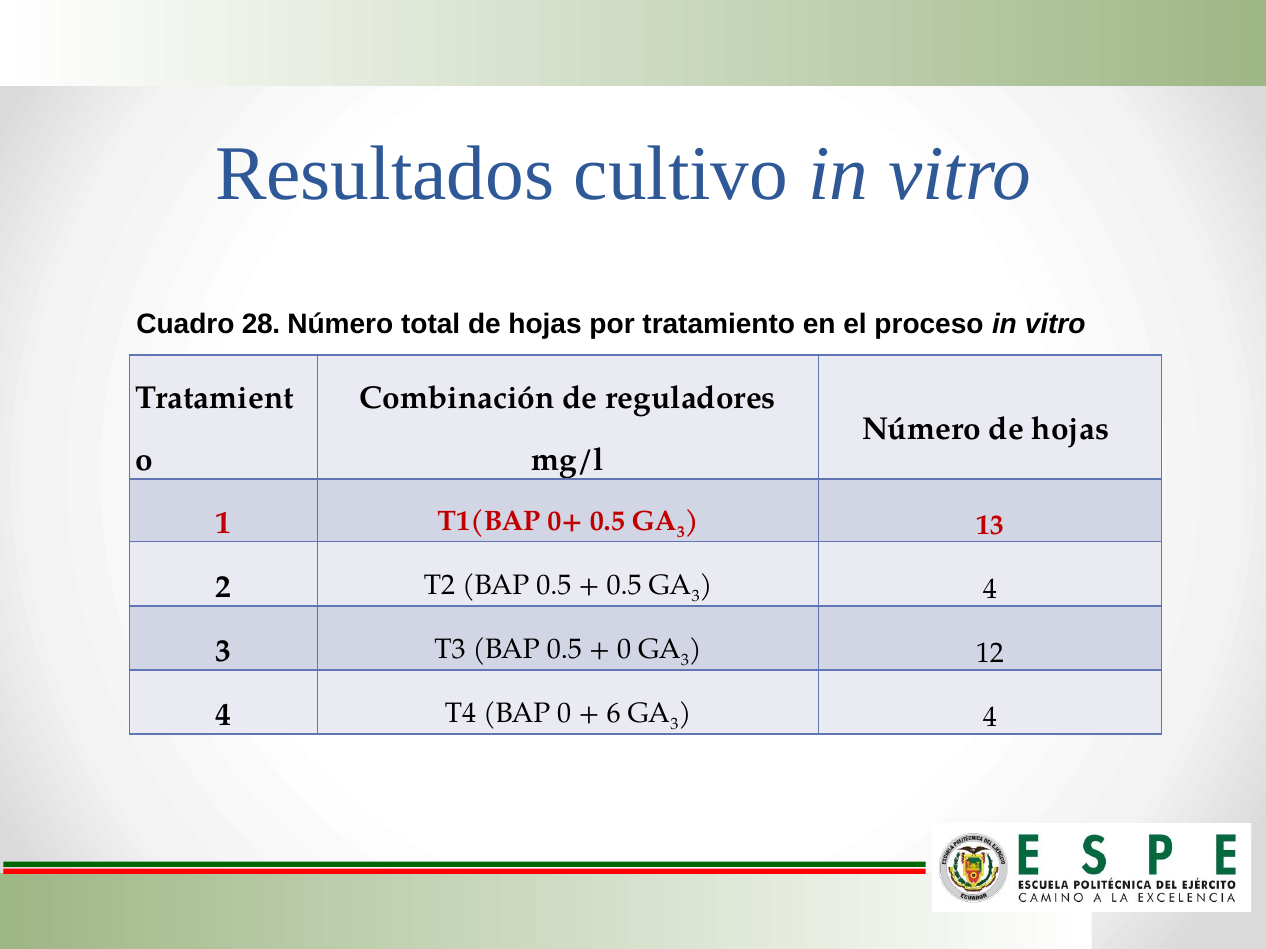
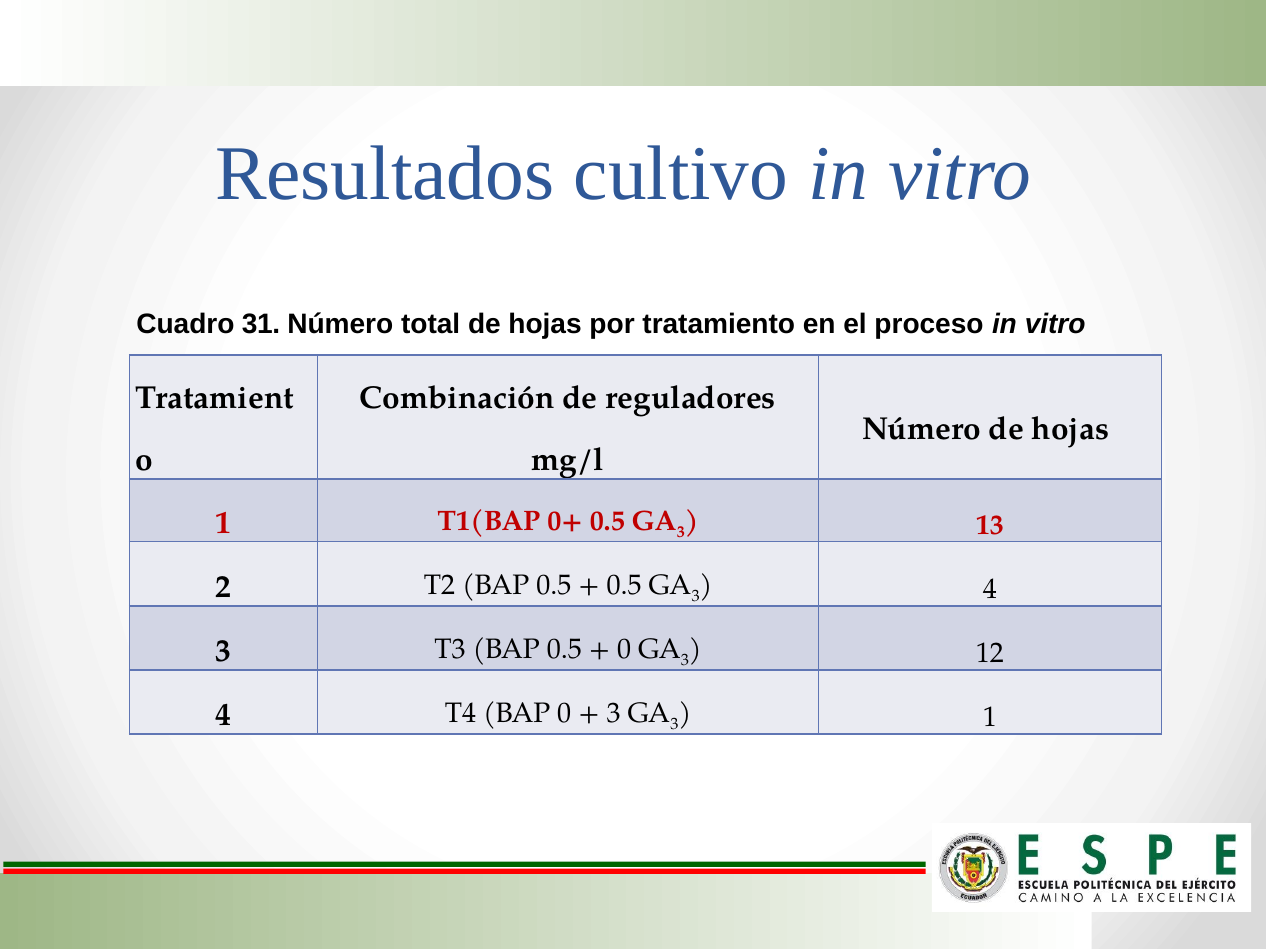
28: 28 -> 31
6 at (614, 714): 6 -> 3
4 at (990, 717): 4 -> 1
